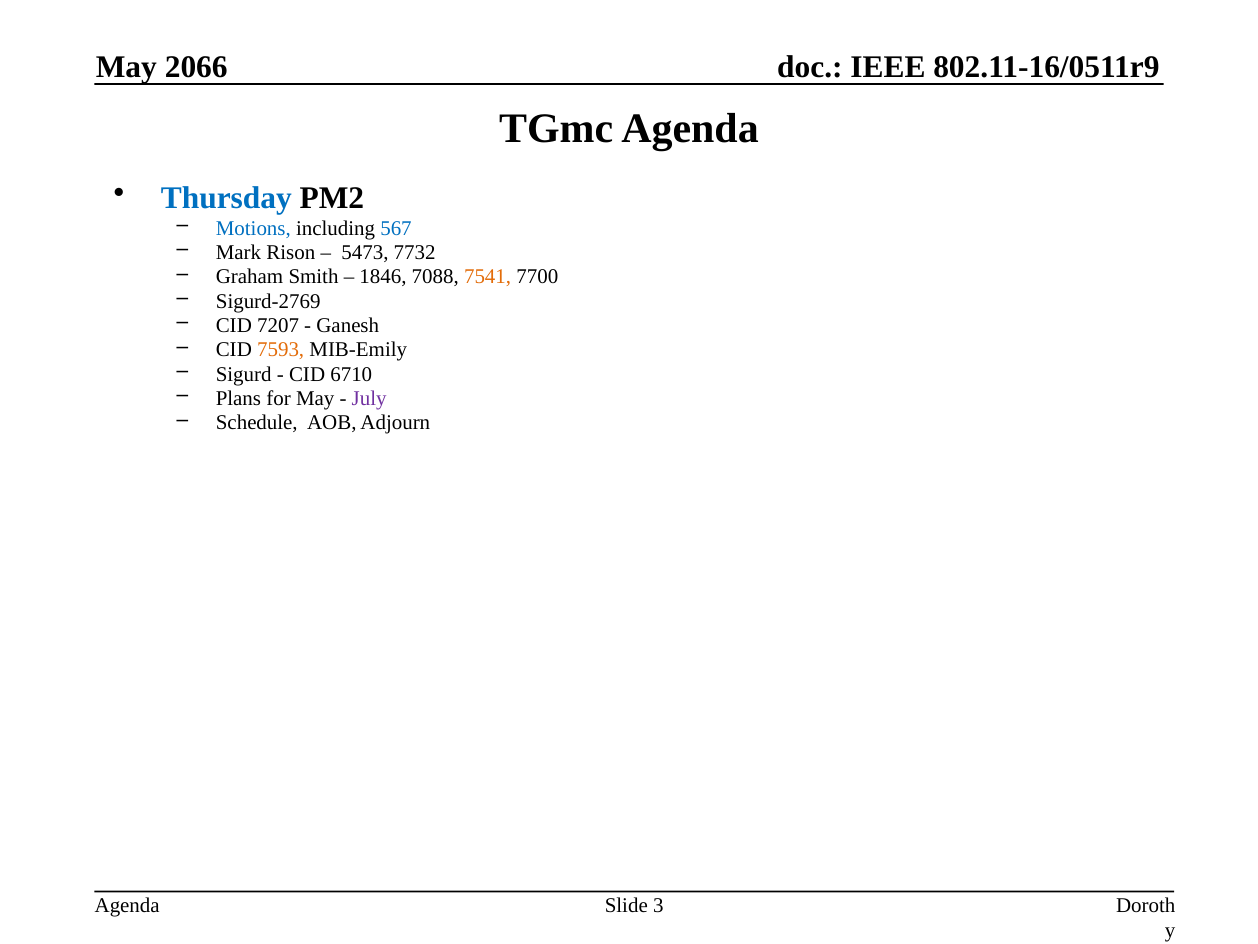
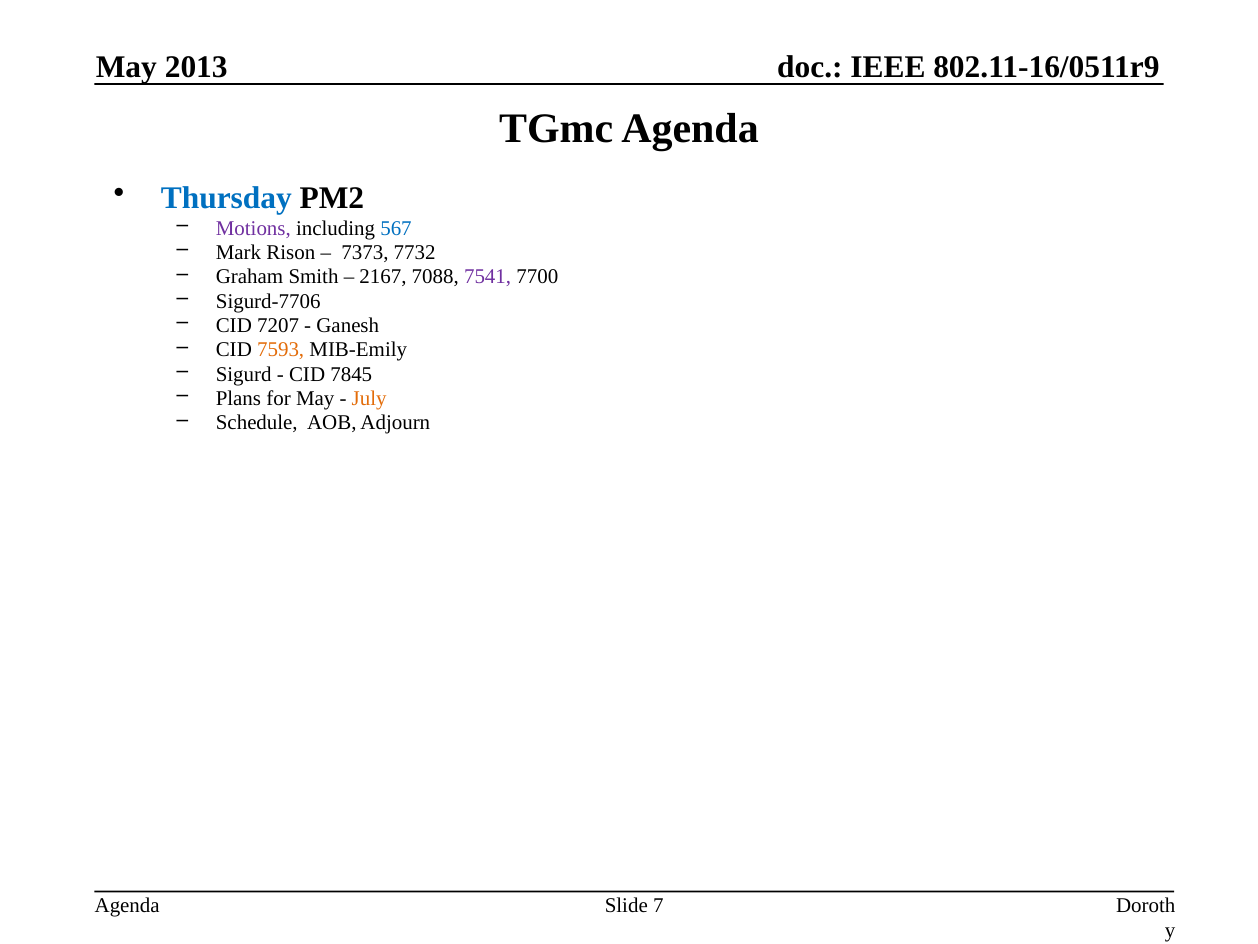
2066: 2066 -> 2013
Motions colour: blue -> purple
5473: 5473 -> 7373
1846: 1846 -> 2167
7541 colour: orange -> purple
Sigurd-2769: Sigurd-2769 -> Sigurd-7706
6710: 6710 -> 7845
July colour: purple -> orange
3: 3 -> 7
